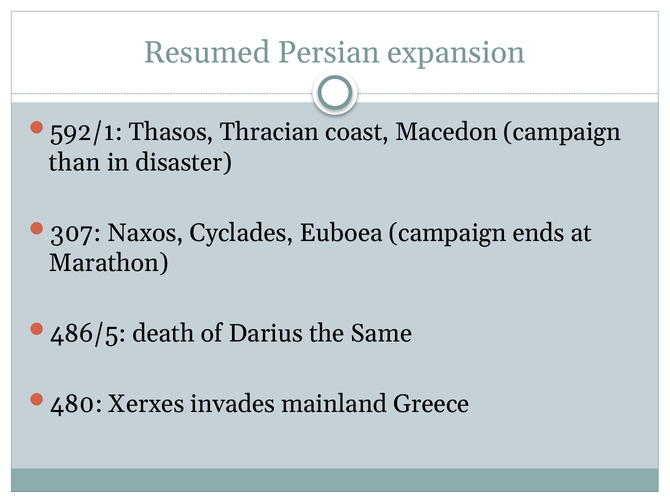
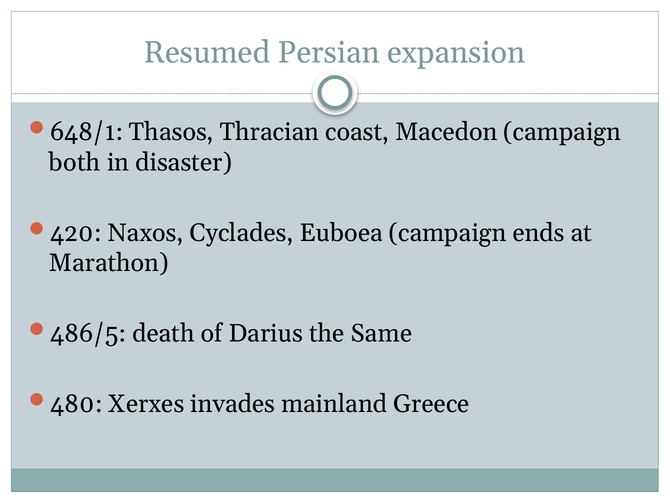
592/1: 592/1 -> 648/1
than: than -> both
307: 307 -> 420
